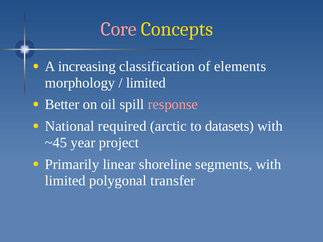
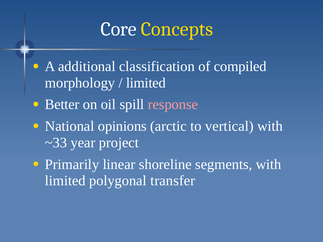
Core colour: pink -> white
increasing: increasing -> additional
elements: elements -> compiled
required: required -> opinions
datasets: datasets -> vertical
~45: ~45 -> ~33
